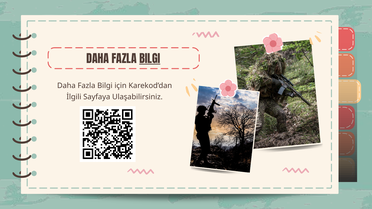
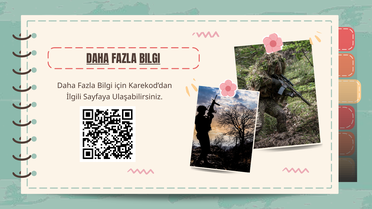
DAHA at (98, 59) underline: none -> present
